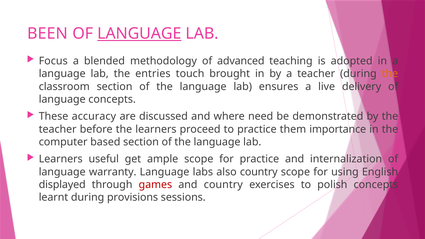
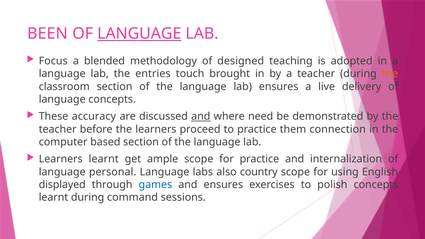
advanced: advanced -> designed
and at (201, 116) underline: none -> present
importance: importance -> connection
Learners useful: useful -> learnt
warranty: warranty -> personal
games colour: red -> blue
and country: country -> ensures
provisions: provisions -> command
